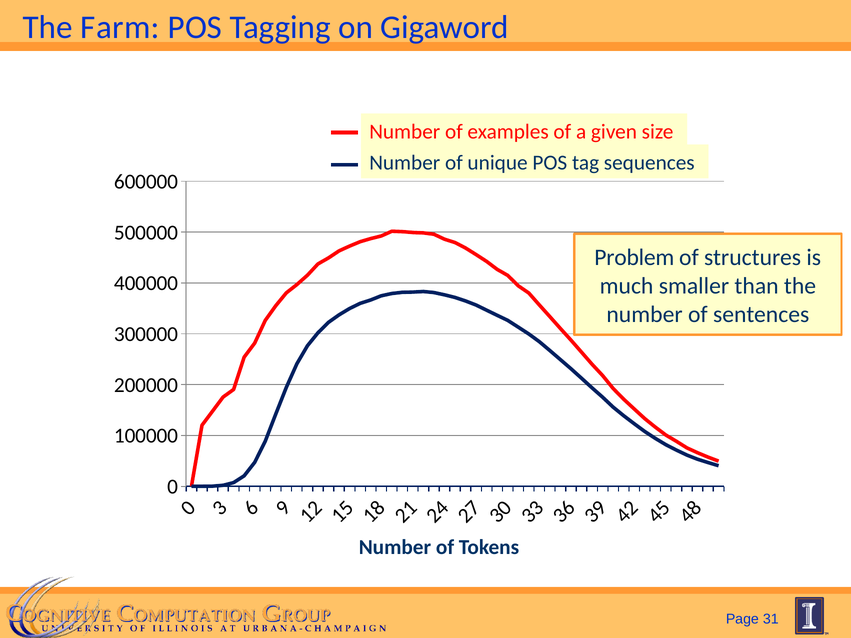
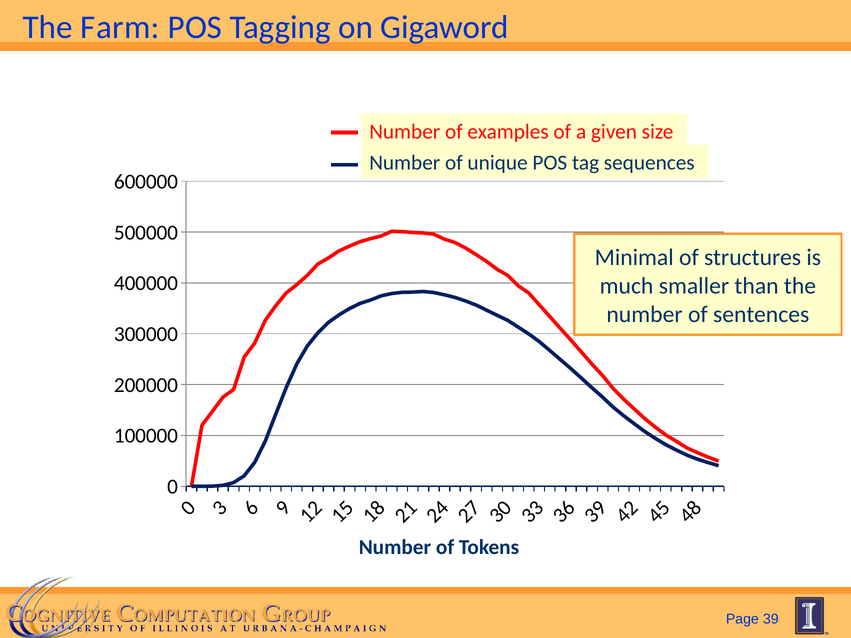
Problem: Problem -> Minimal
31: 31 -> 39
